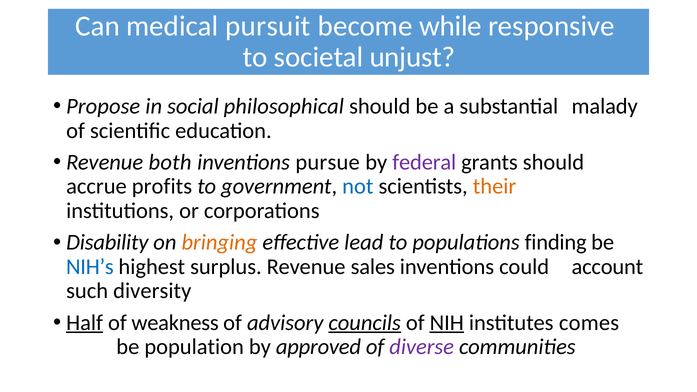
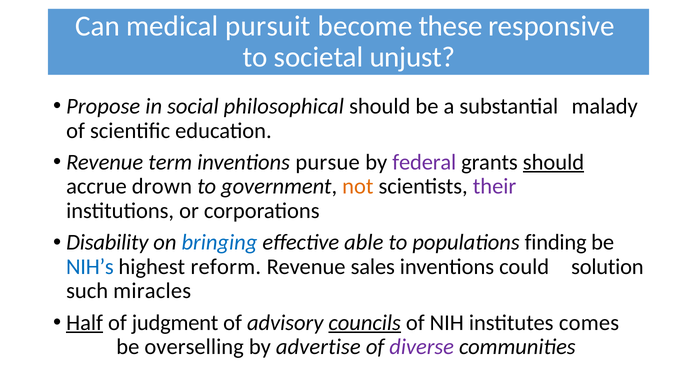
while: while -> these
both: both -> term
should at (553, 162) underline: none -> present
profits: profits -> drown
not colour: blue -> orange
their colour: orange -> purple
bringing colour: orange -> blue
lead: lead -> able
surplus: surplus -> reform
account: account -> solution
diversity: diversity -> miracles
weakness: weakness -> judgment
NIH underline: present -> none
population: population -> overselling
approved: approved -> advertise
